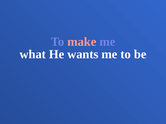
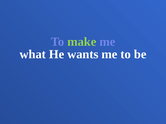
make colour: pink -> light green
